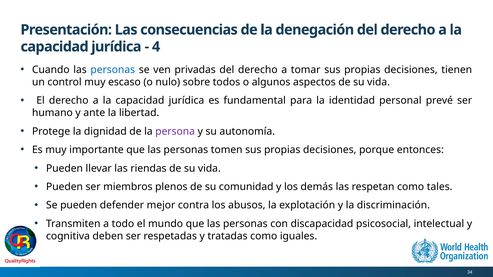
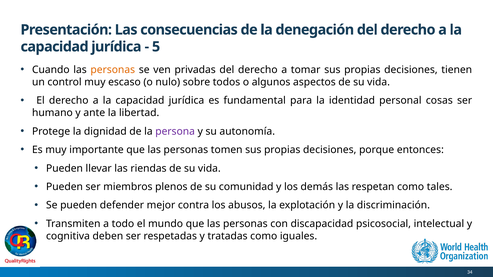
4: 4 -> 5
personas at (113, 70) colour: blue -> orange
prevé: prevé -> cosas
